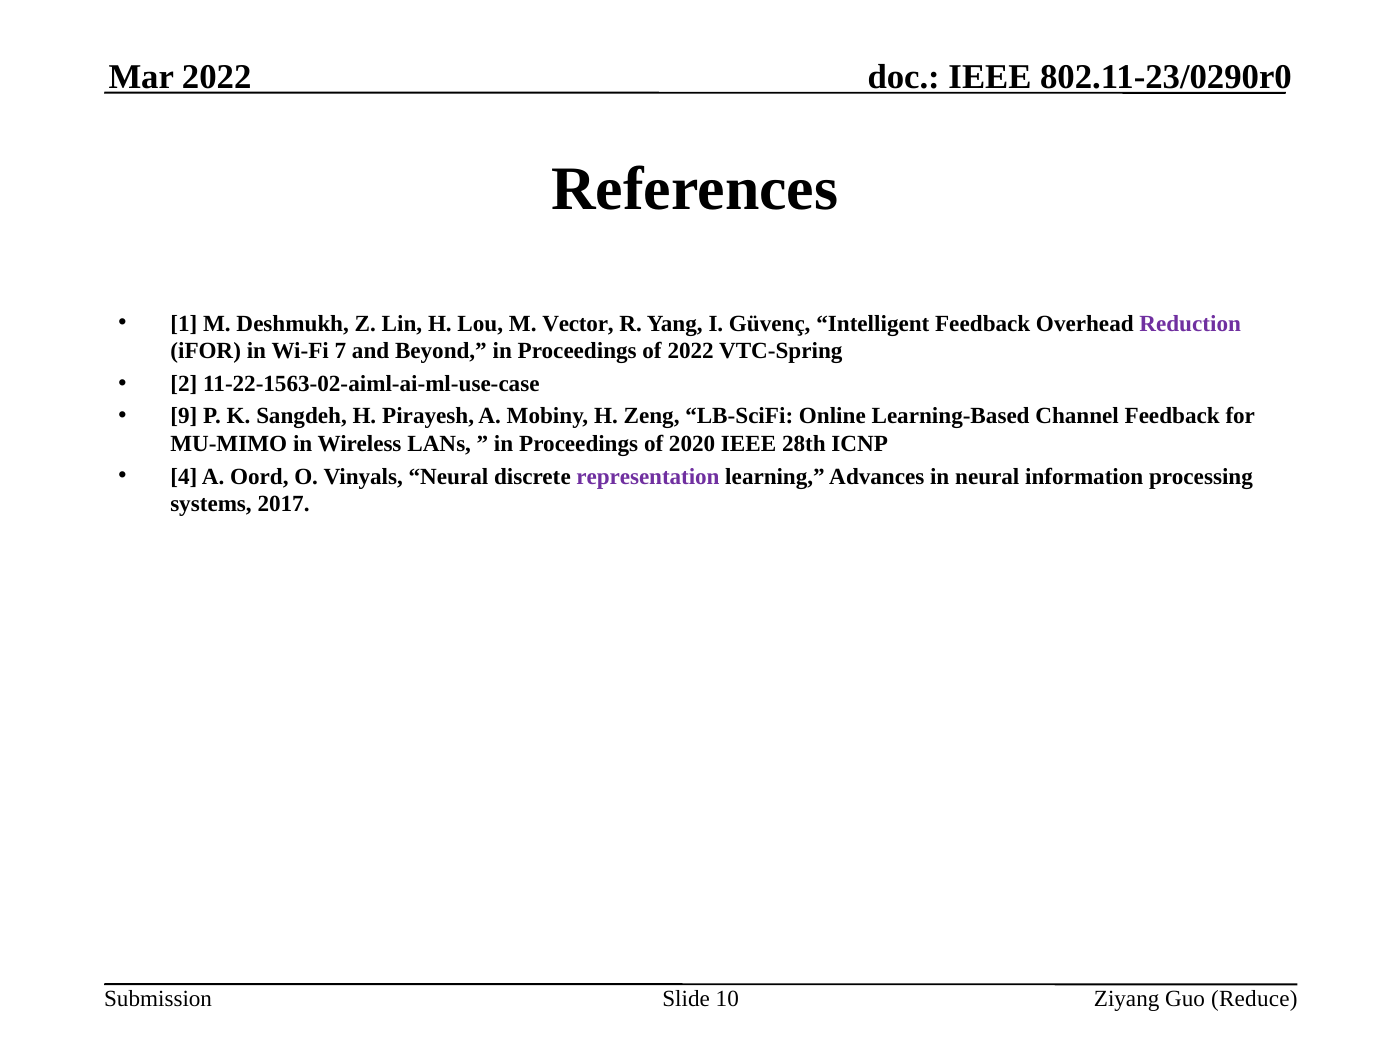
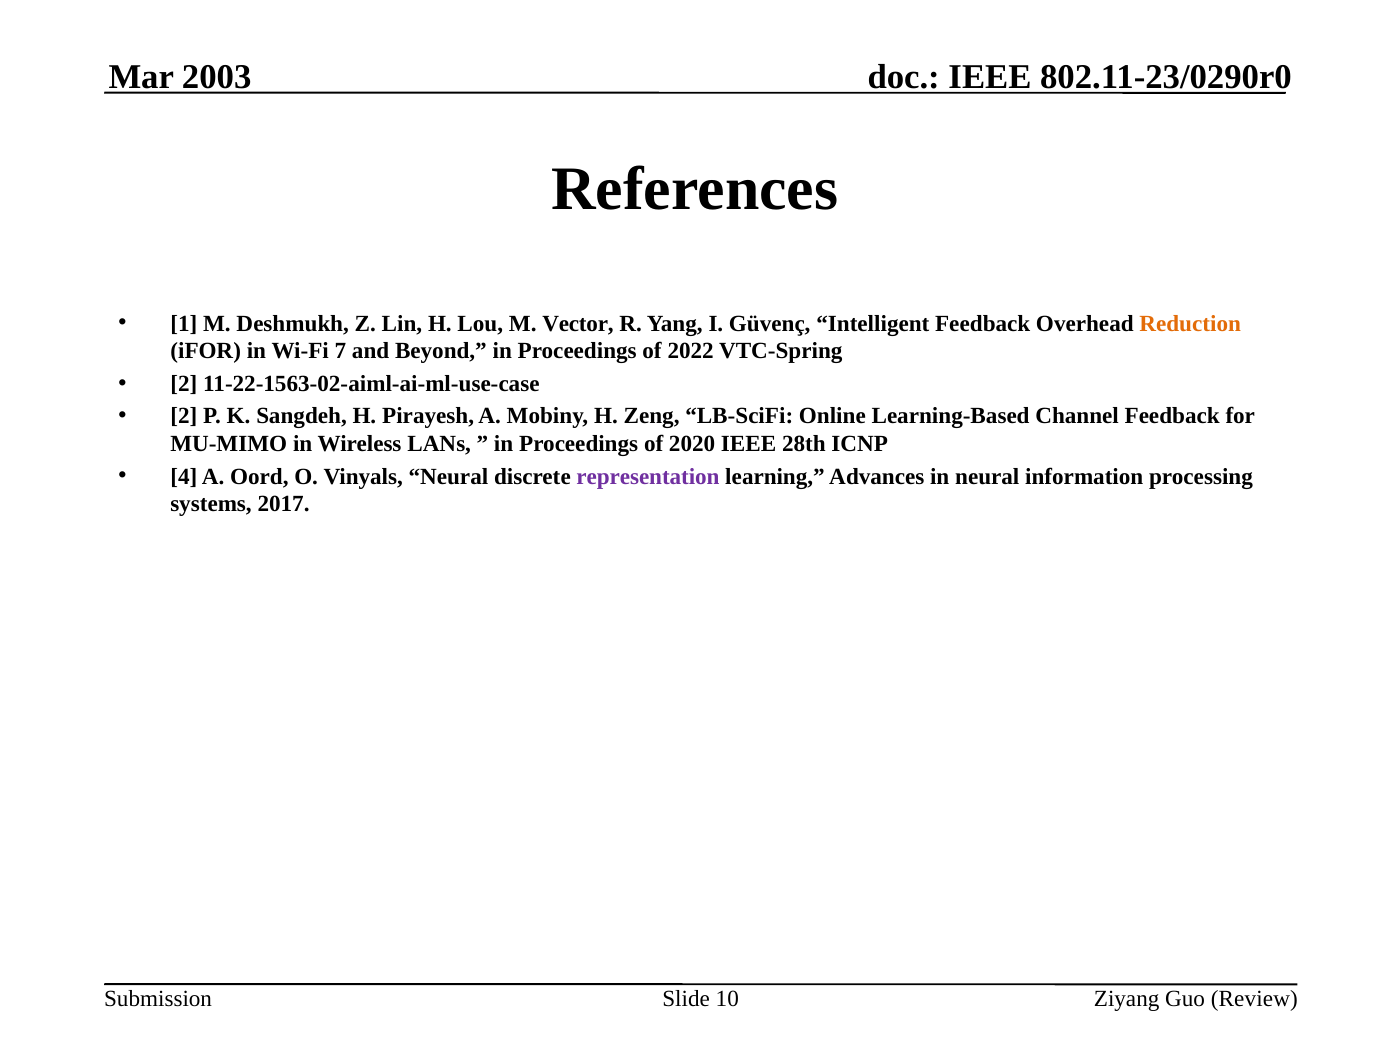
Mar 2022: 2022 -> 2003
Reduction colour: purple -> orange
9 at (184, 416): 9 -> 2
Reduce: Reduce -> Review
